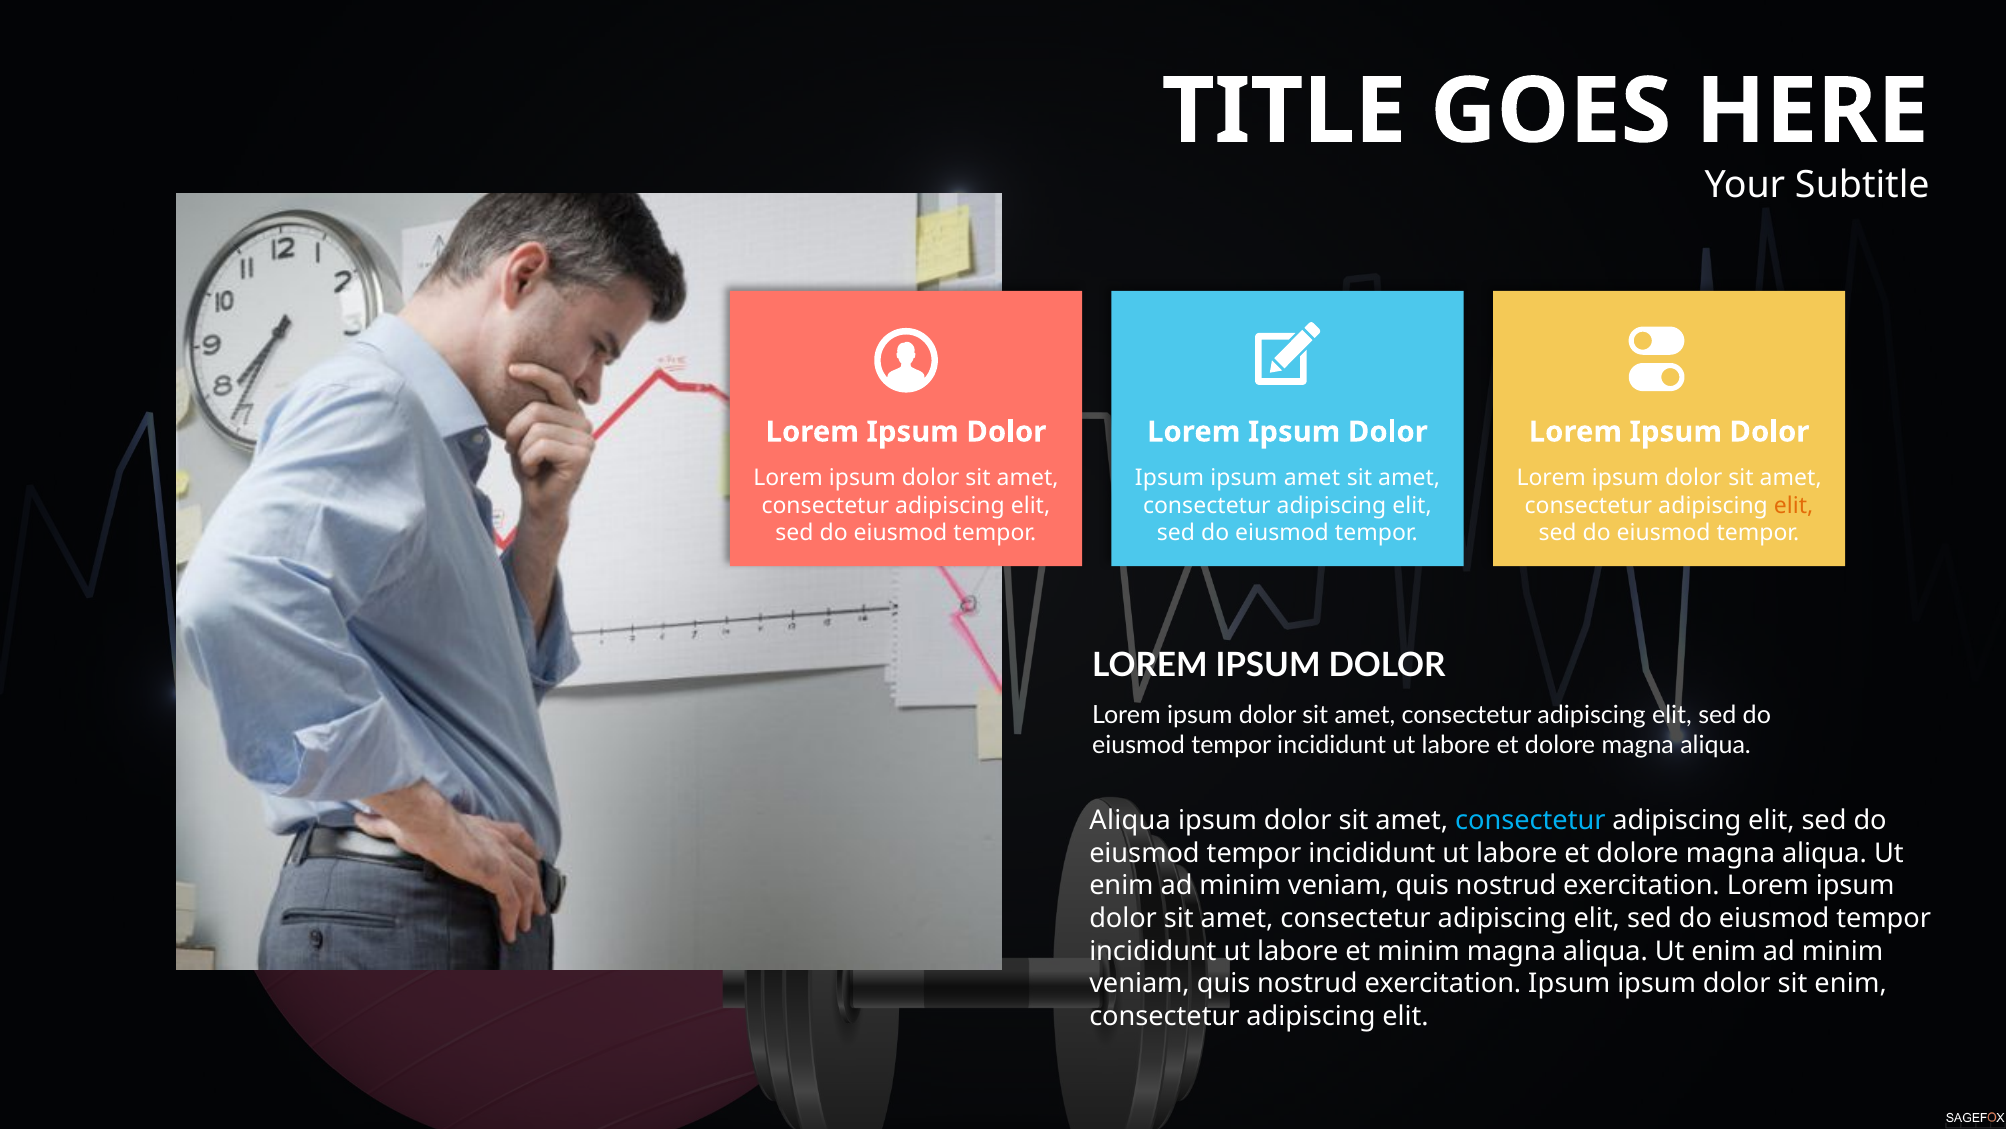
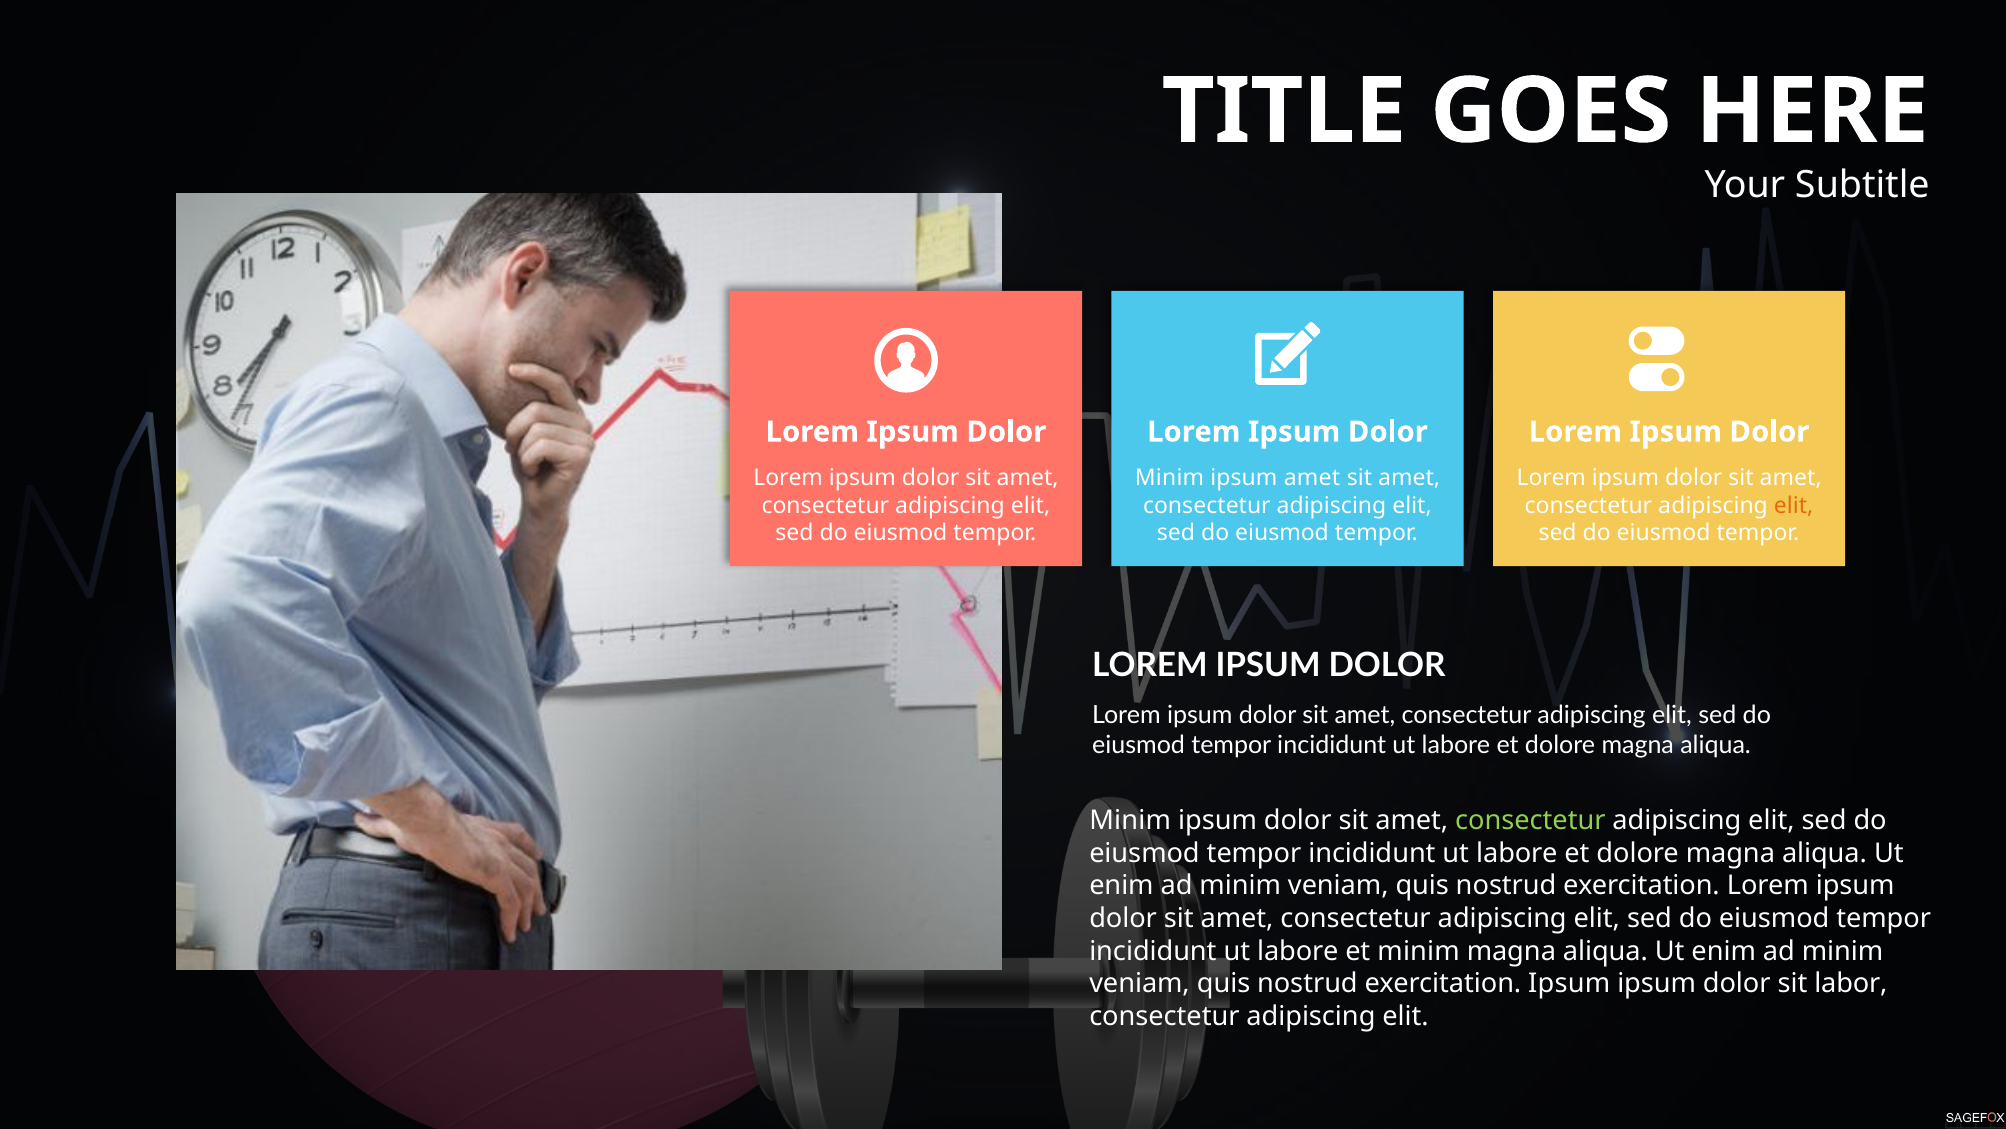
Ipsum at (1170, 478): Ipsum -> Minim
Aliqua at (1130, 820): Aliqua -> Minim
consectetur at (1530, 820) colour: light blue -> light green
sit enim: enim -> labor
